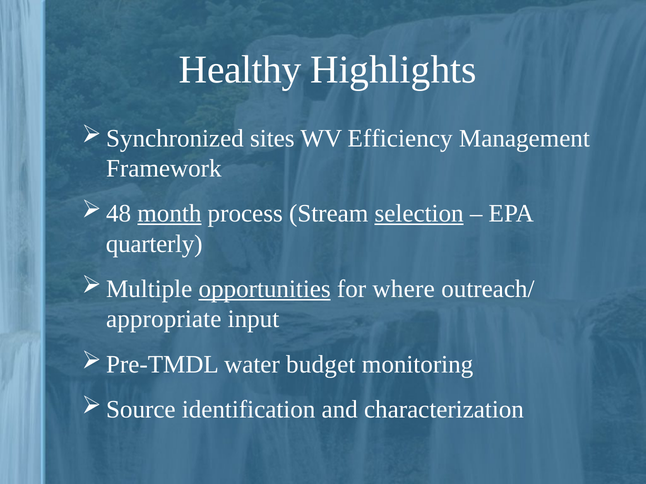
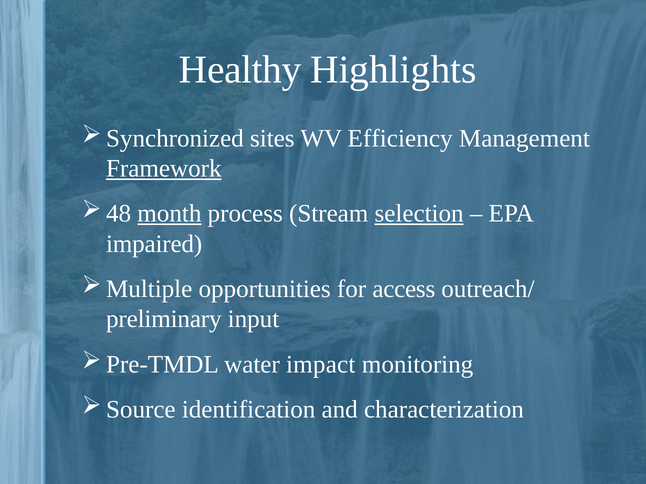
Framework underline: none -> present
quarterly: quarterly -> impaired
opportunities underline: present -> none
where: where -> access
appropriate: appropriate -> preliminary
budget: budget -> impact
